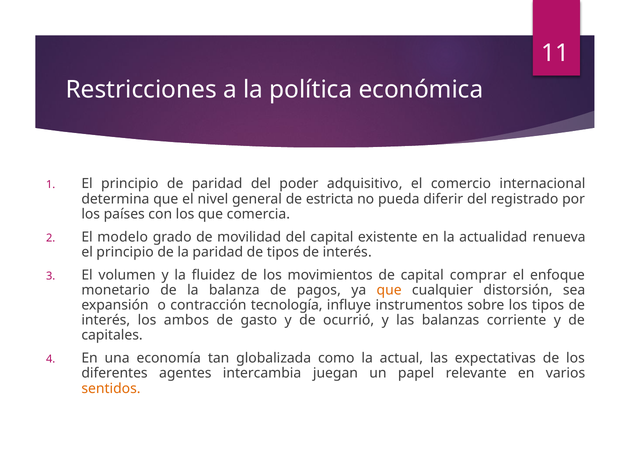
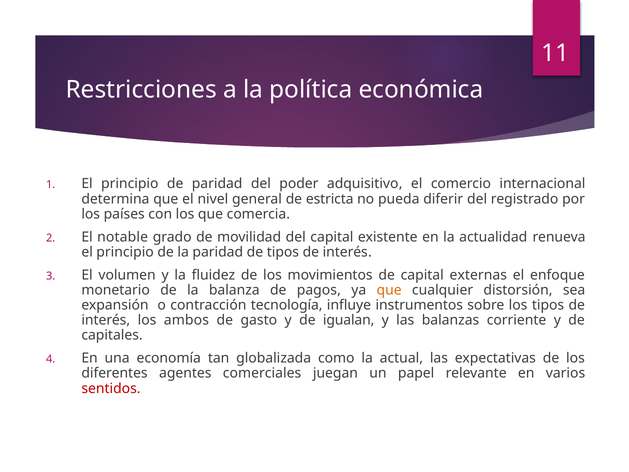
modelo: modelo -> notable
comprar: comprar -> externas
ocurrió: ocurrió -> igualan
intercambia: intercambia -> comerciales
sentidos colour: orange -> red
